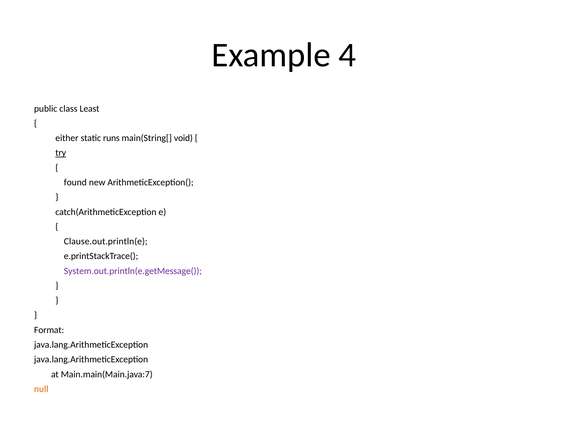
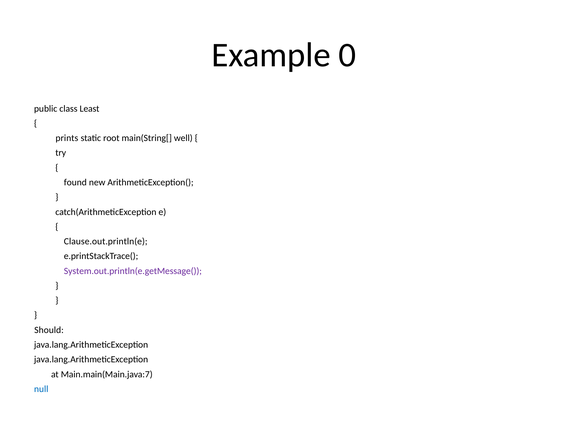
4: 4 -> 0
either: either -> prints
runs: runs -> root
void: void -> well
try underline: present -> none
Format: Format -> Should
null colour: orange -> blue
